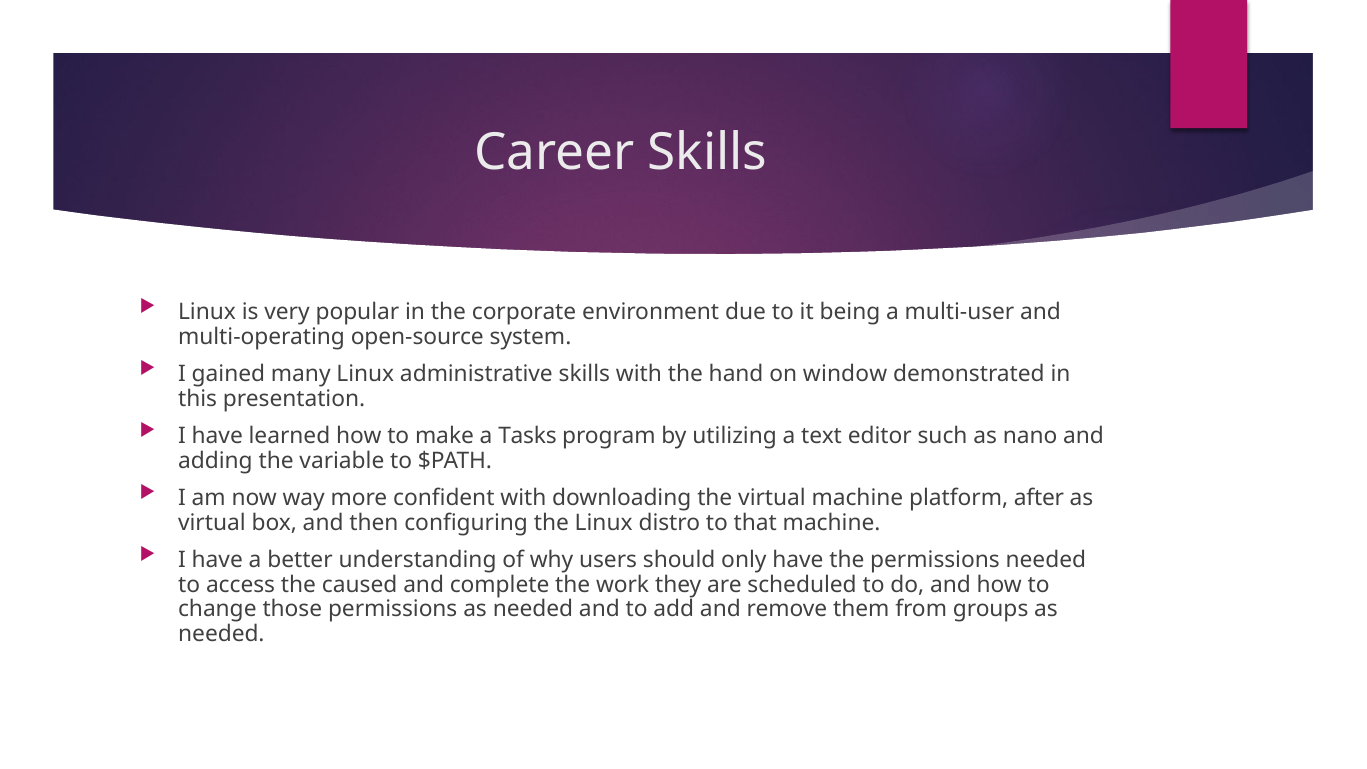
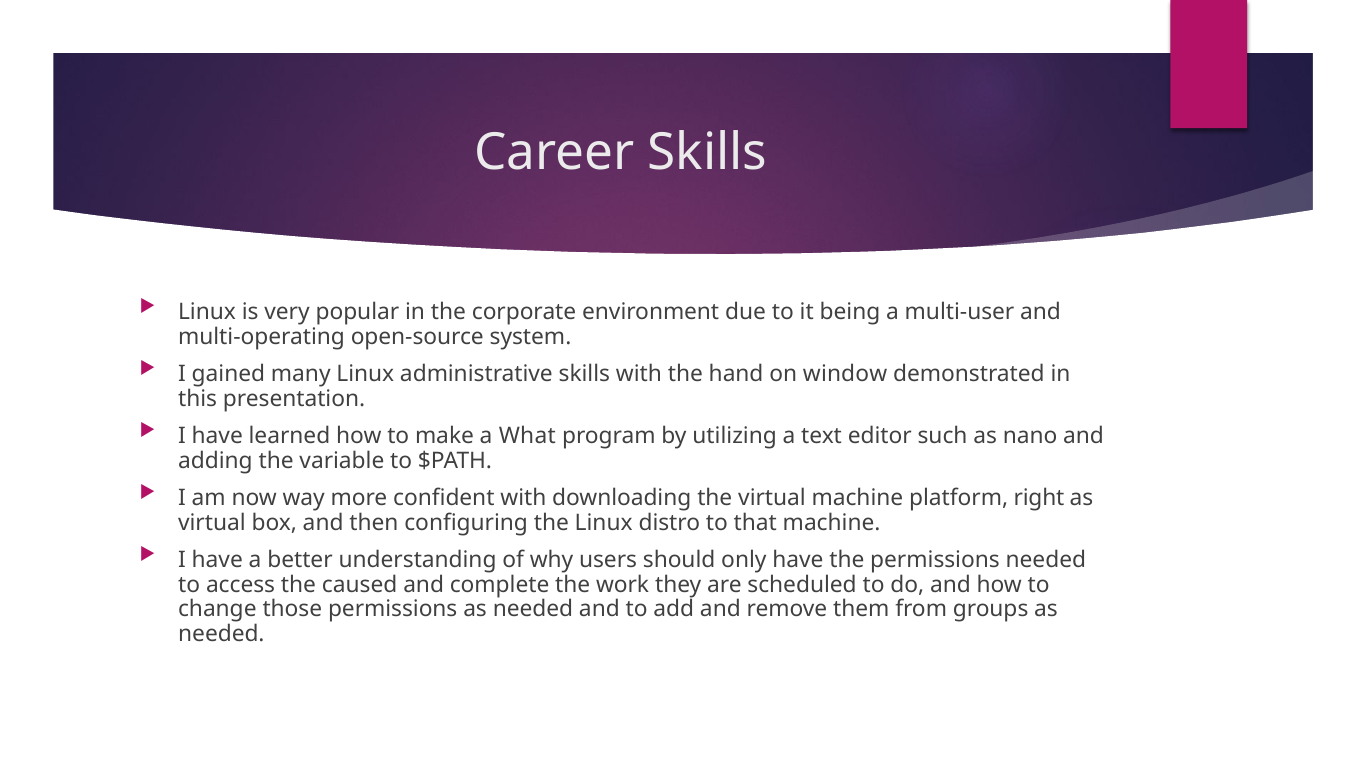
Tasks: Tasks -> What
after: after -> right
